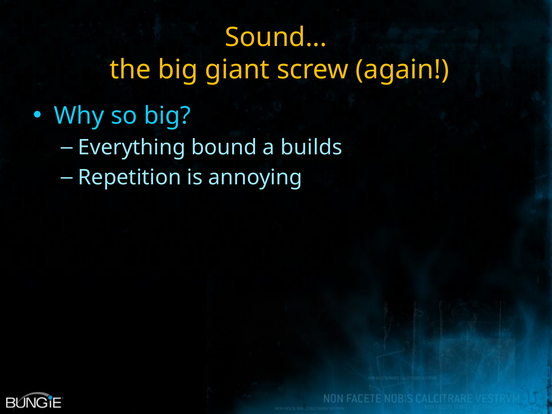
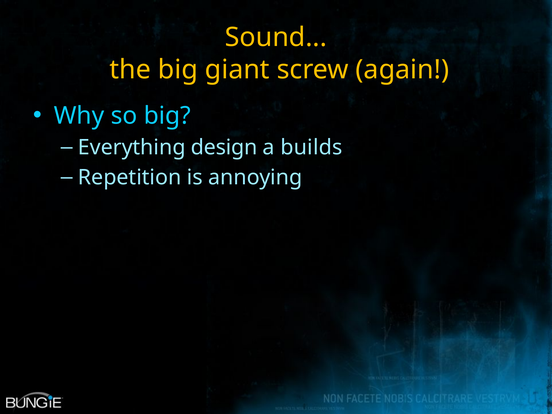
bound: bound -> design
